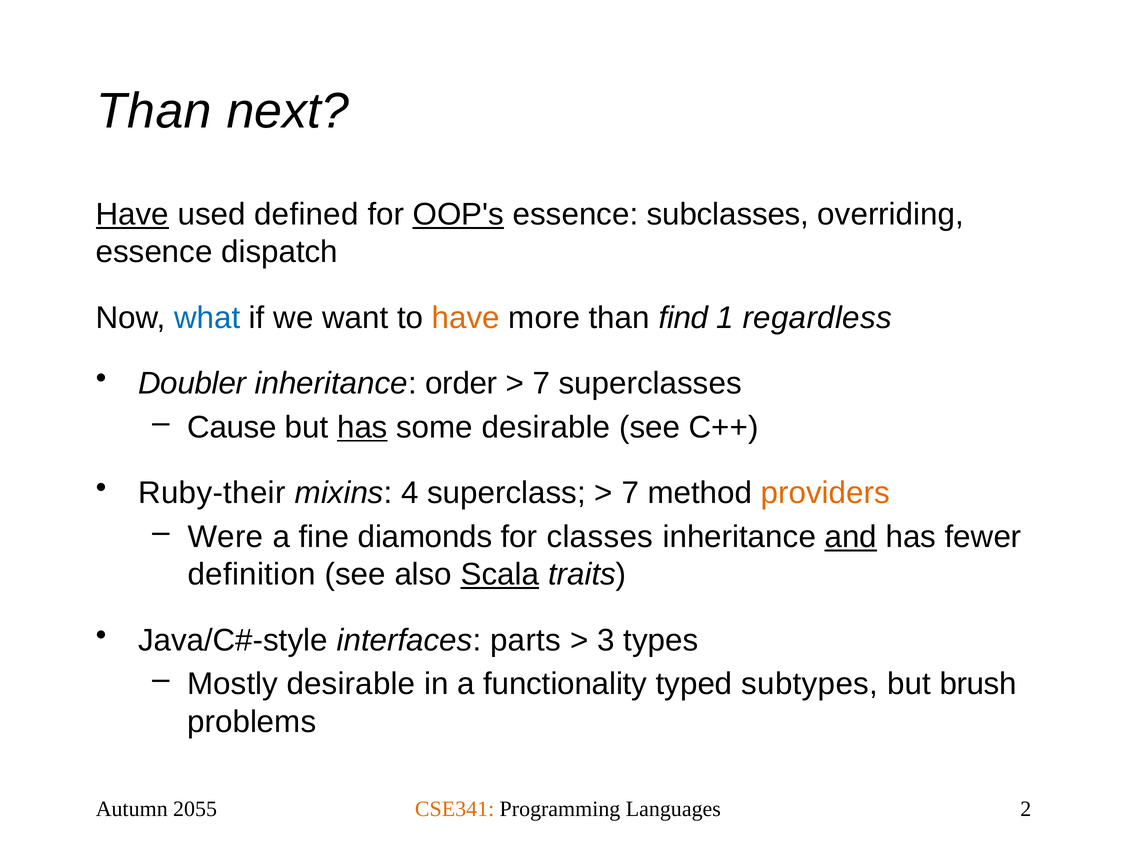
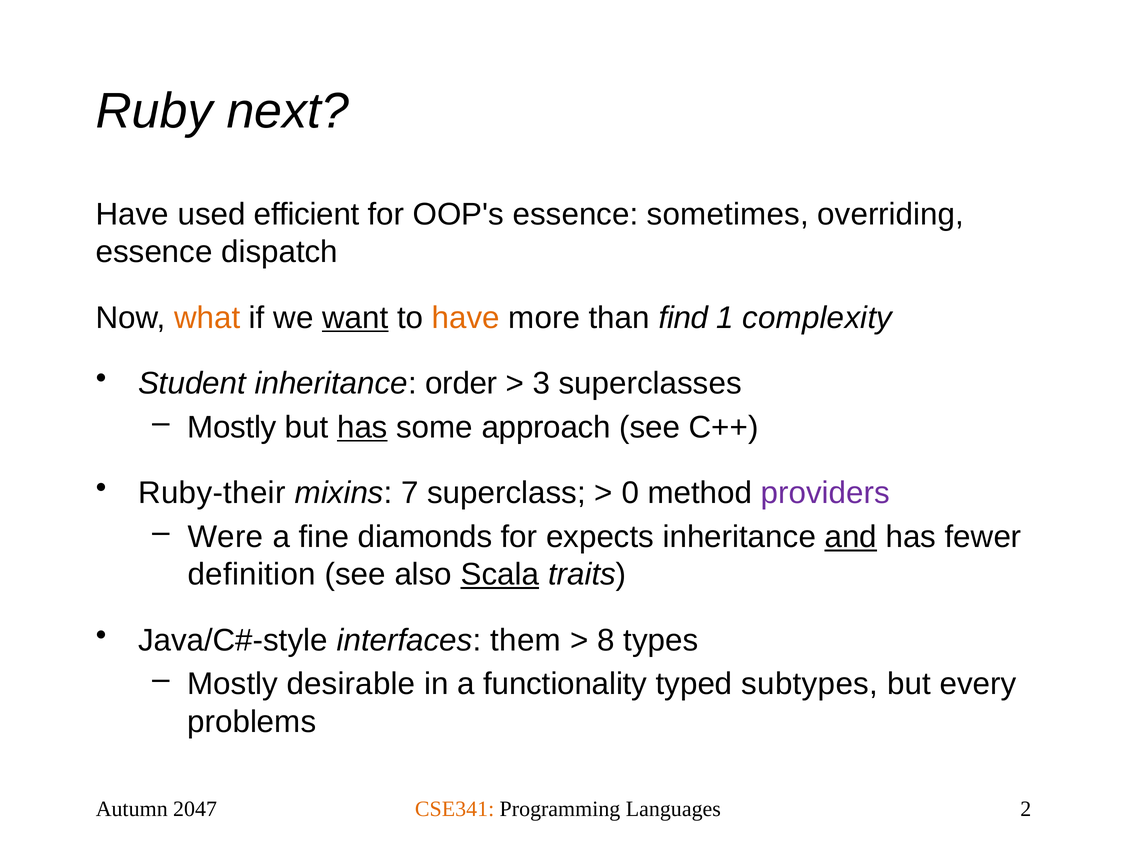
Than at (154, 111): Than -> Ruby
Have at (132, 214) underline: present -> none
defined: defined -> efficient
OOP's underline: present -> none
subclasses: subclasses -> sometimes
what colour: blue -> orange
want underline: none -> present
regardless: regardless -> complexity
Doubler: Doubler -> Student
7 at (541, 384): 7 -> 3
Cause at (232, 427): Cause -> Mostly
some desirable: desirable -> approach
4: 4 -> 7
7 at (630, 493): 7 -> 0
providers colour: orange -> purple
classes: classes -> expects
parts: parts -> them
3: 3 -> 8
brush: brush -> every
2055: 2055 -> 2047
